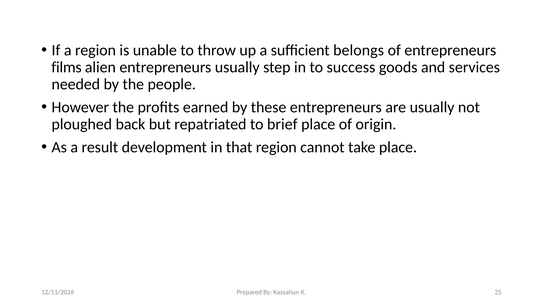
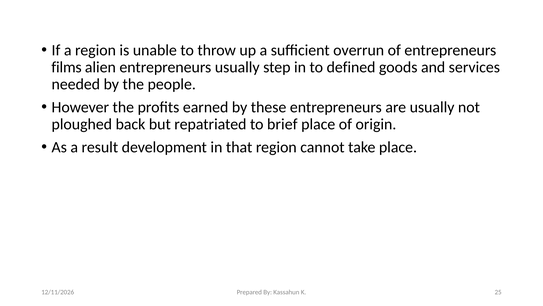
belongs: belongs -> overrun
success: success -> defined
